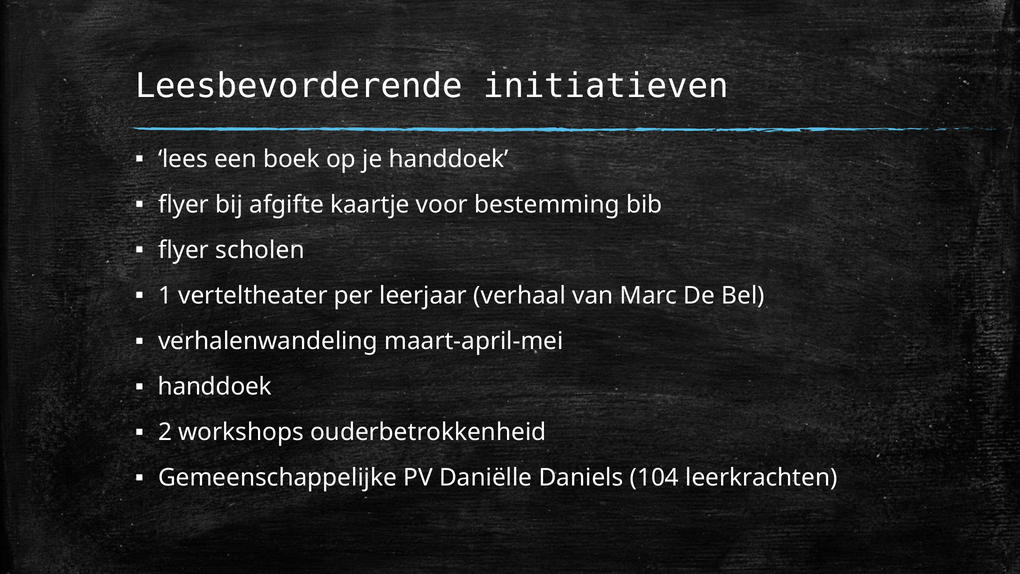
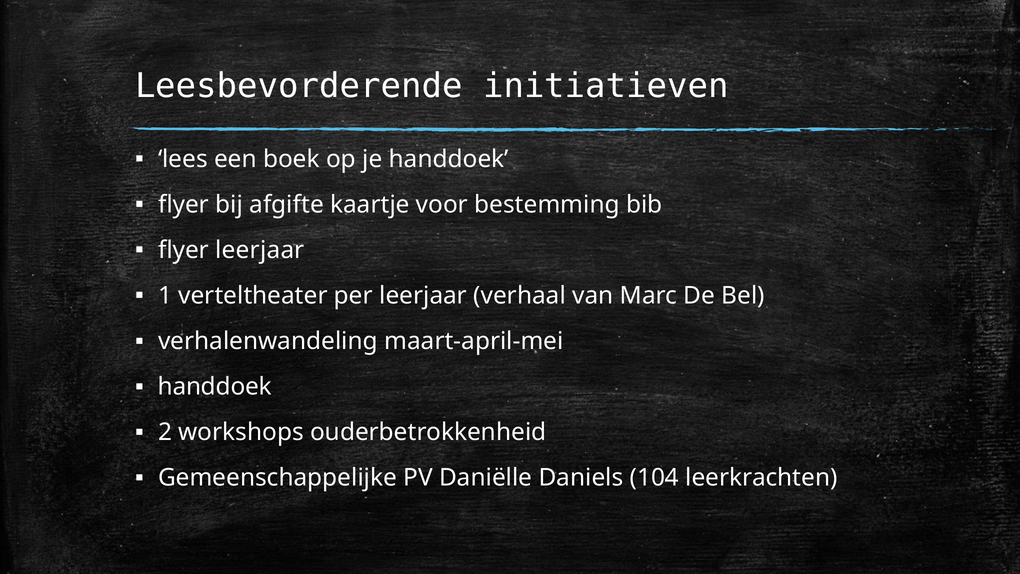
flyer scholen: scholen -> leerjaar
